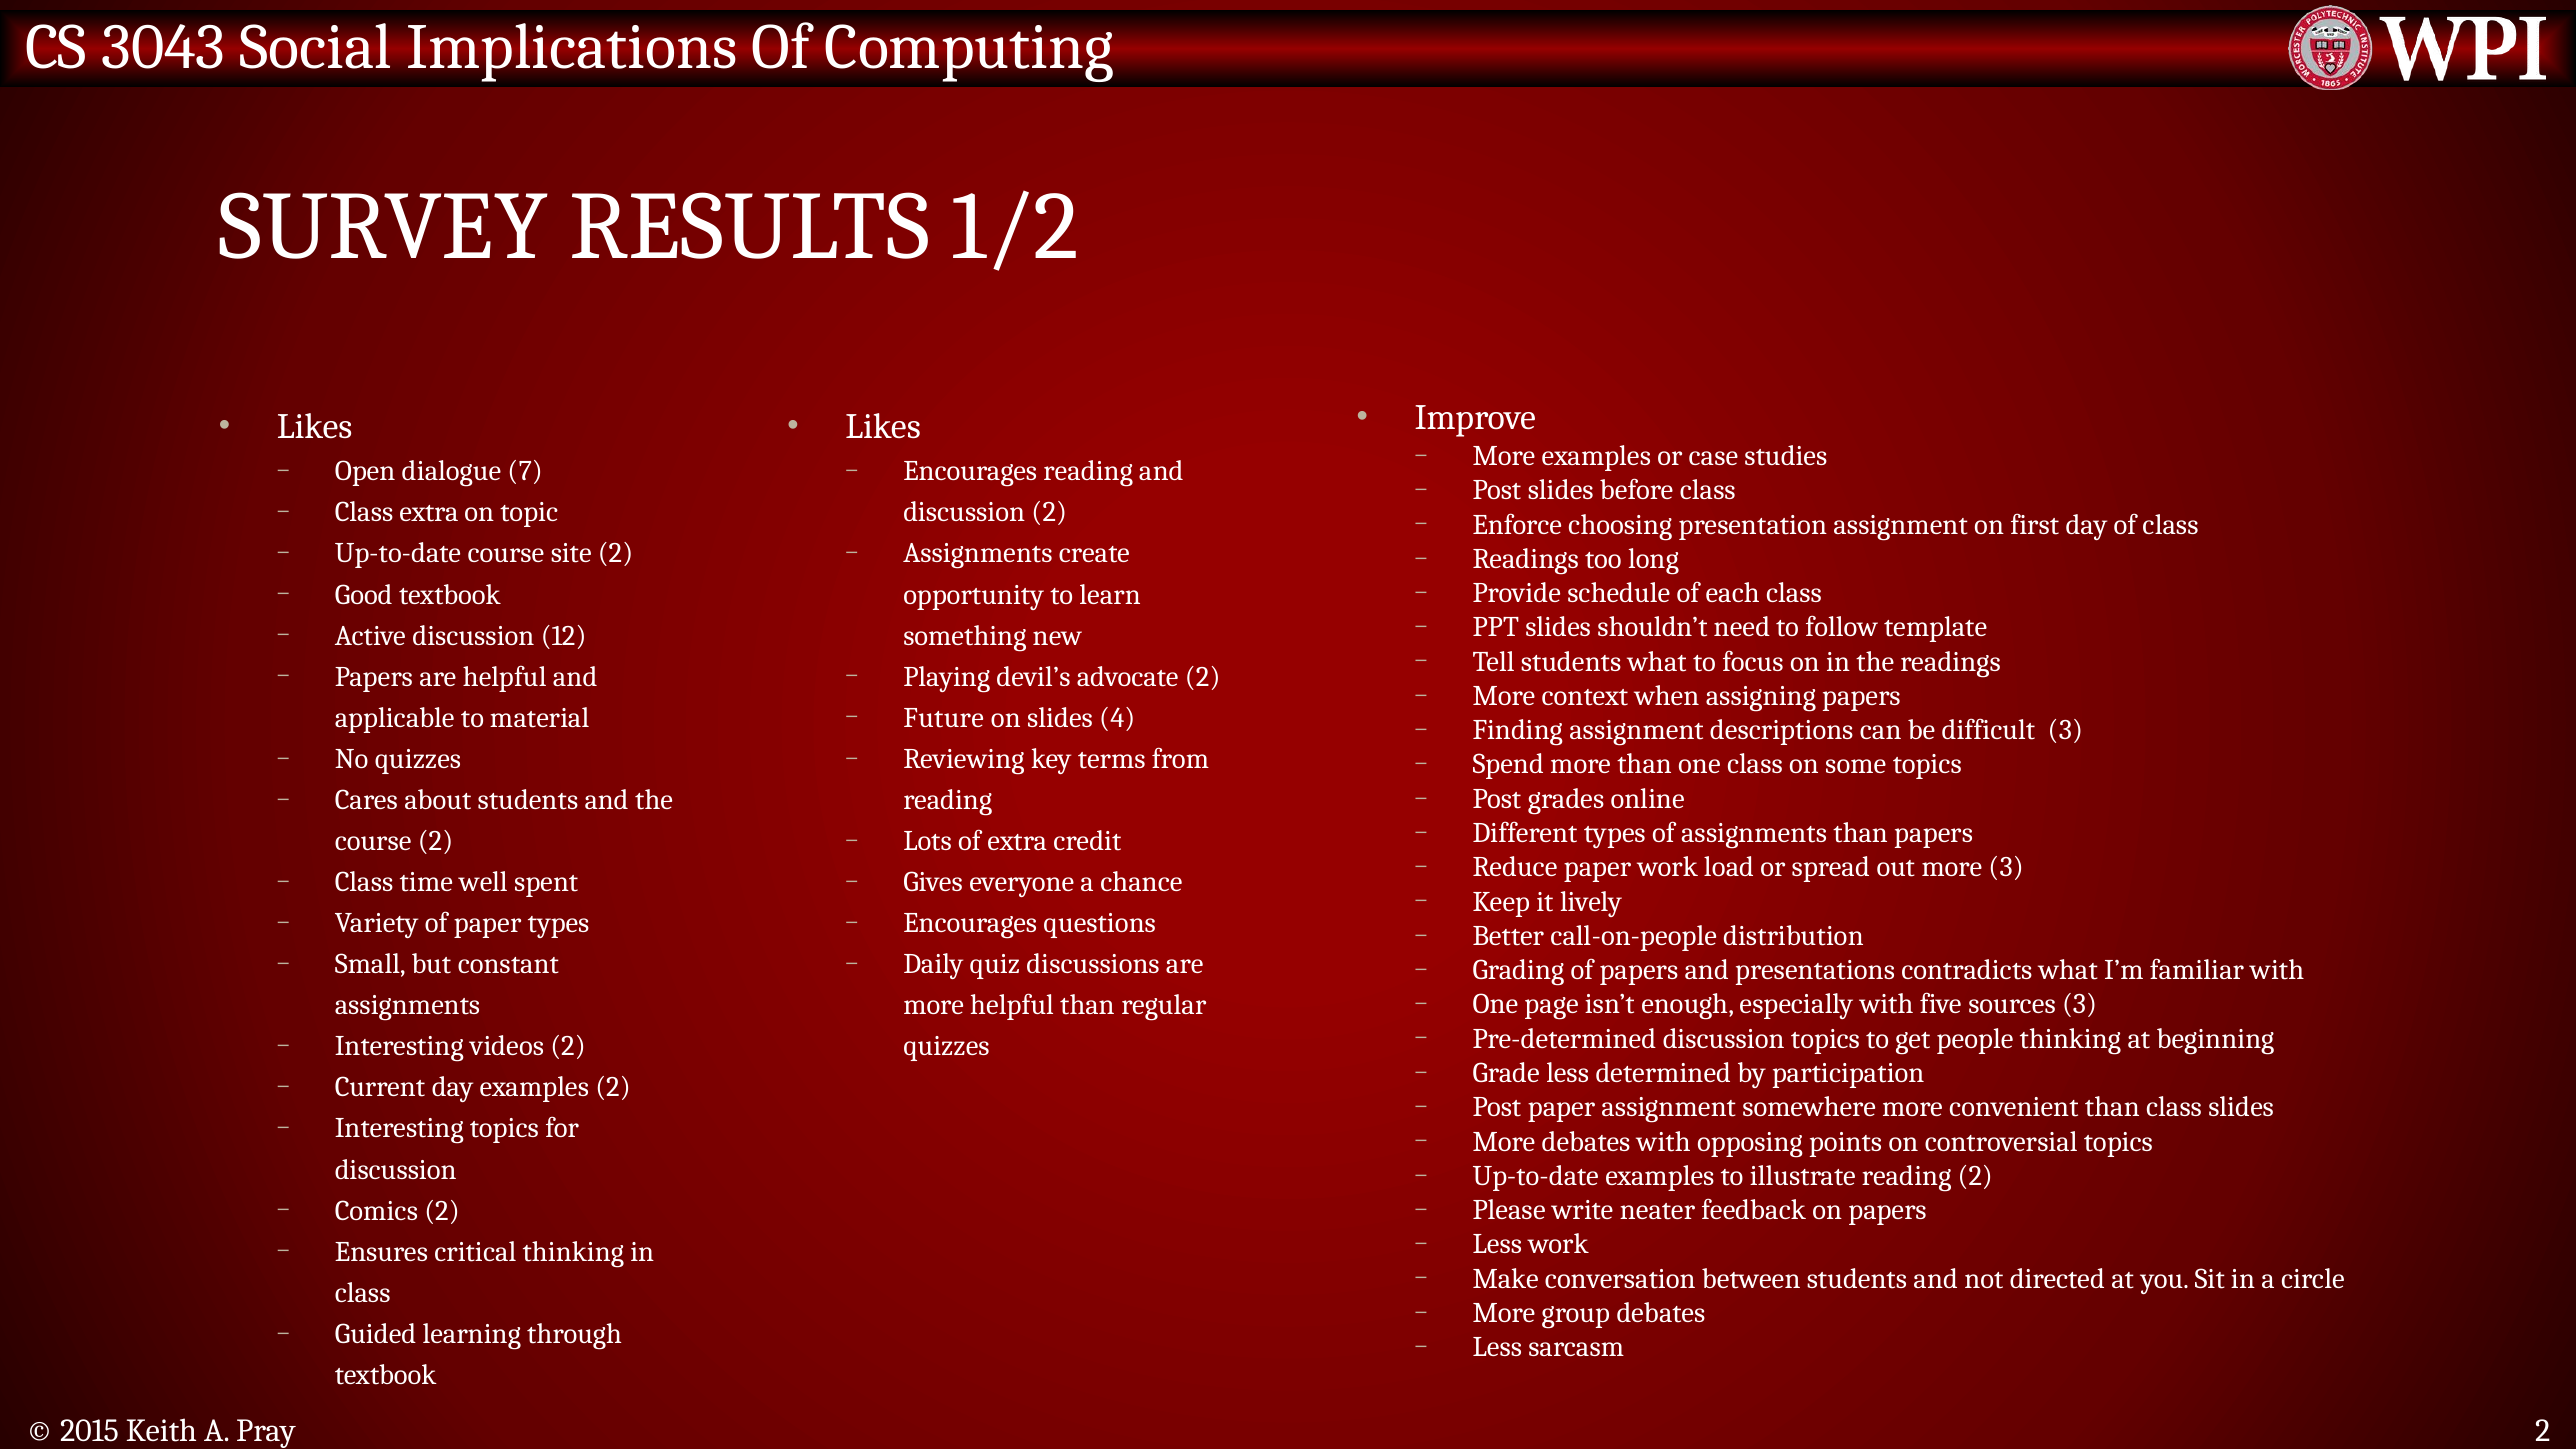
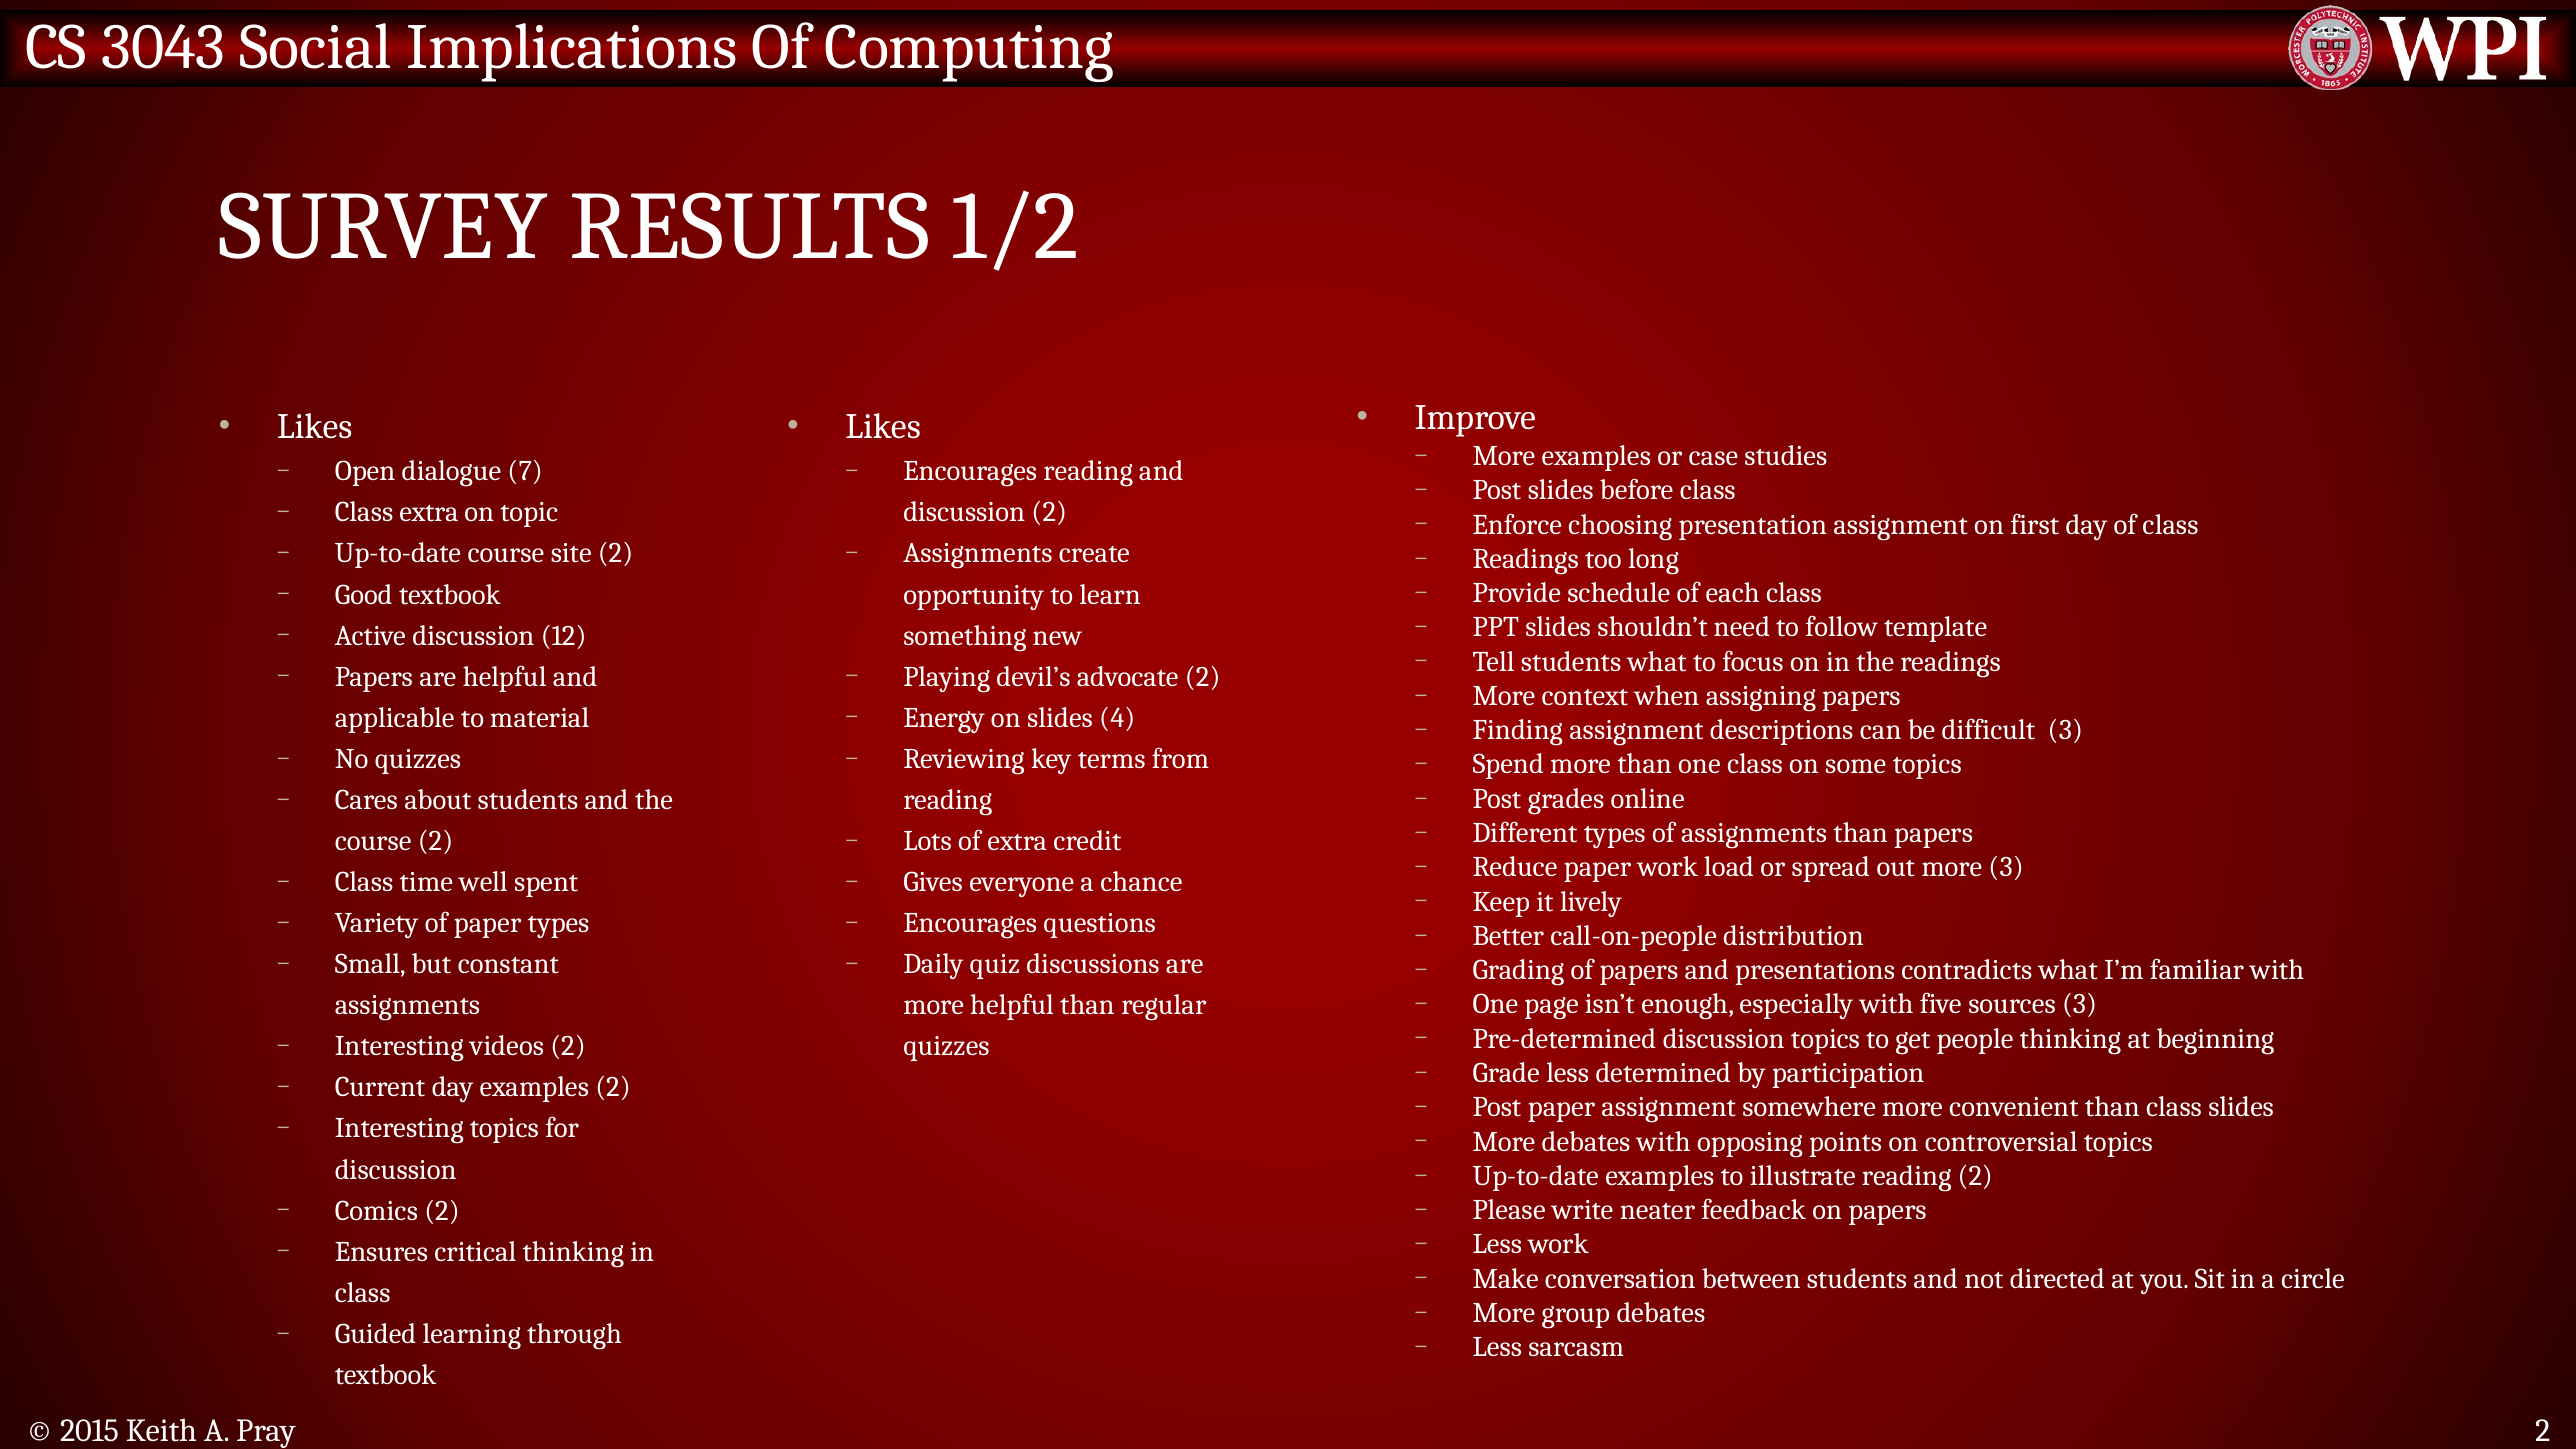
Future: Future -> Energy
